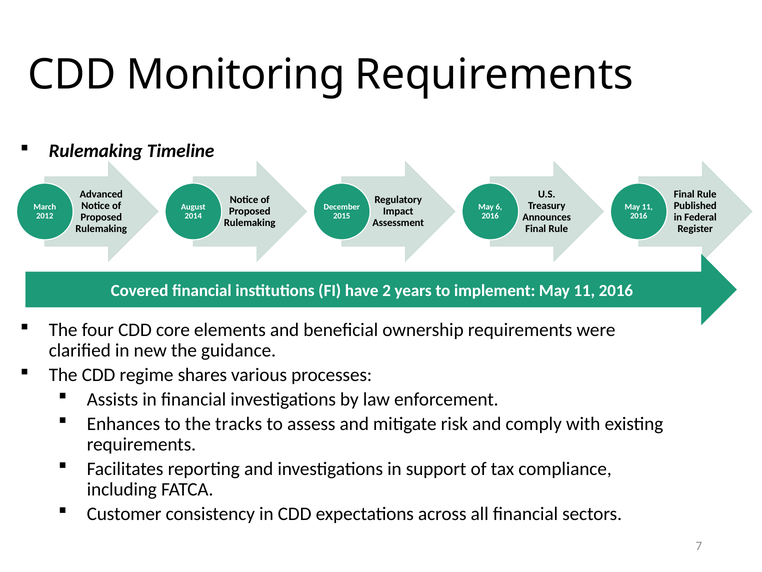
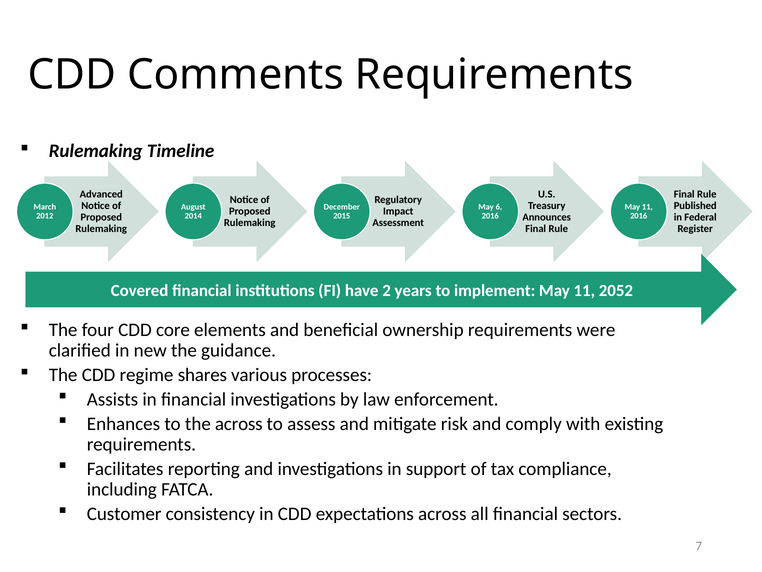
Monitoring: Monitoring -> Comments
implement May 11 2016: 2016 -> 2052
the tracks: tracks -> across
